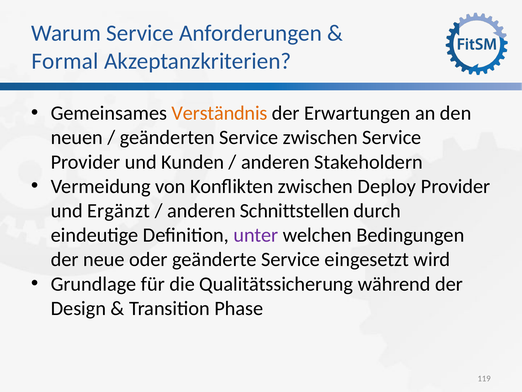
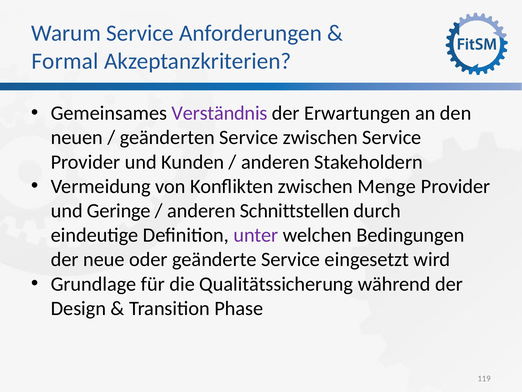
Verständnis colour: orange -> purple
Deploy: Deploy -> Menge
Ergänzt: Ergänzt -> Geringe
